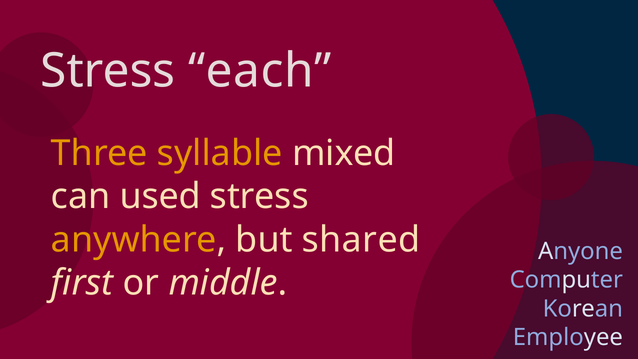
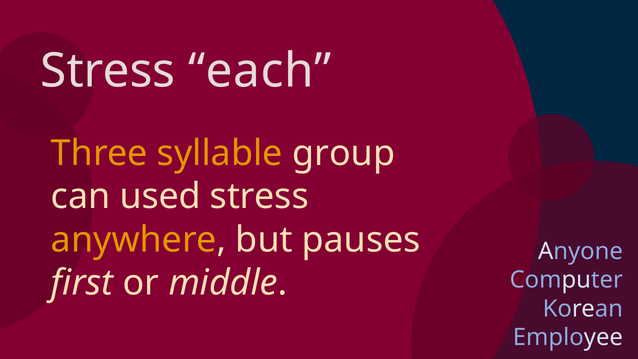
mixed: mixed -> group
shared: shared -> pauses
